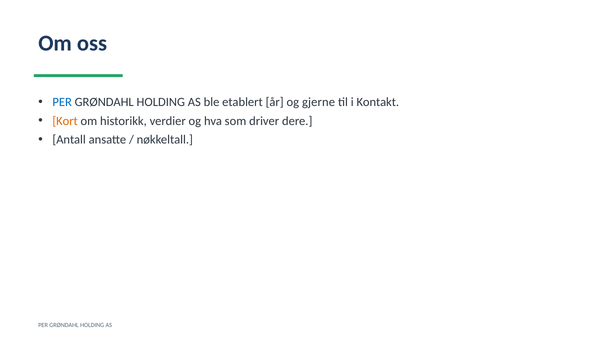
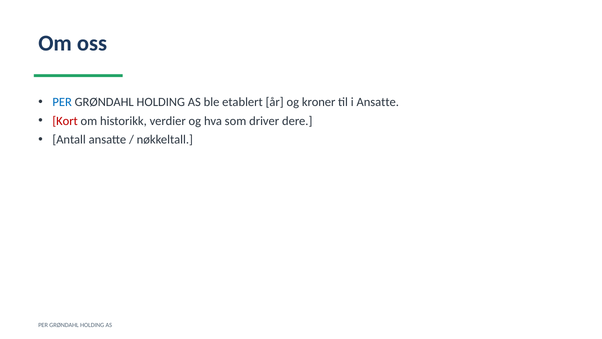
gjerne: gjerne -> kroner
i Kontakt: Kontakt -> Ansatte
Kort colour: orange -> red
